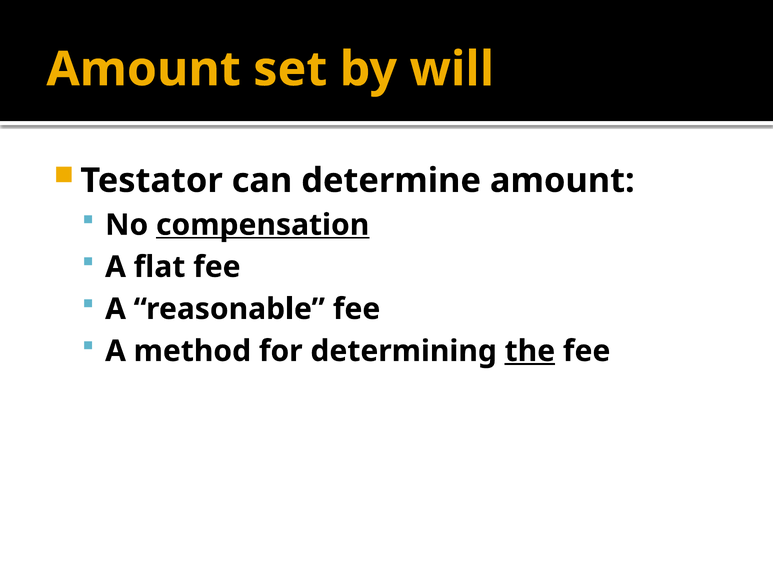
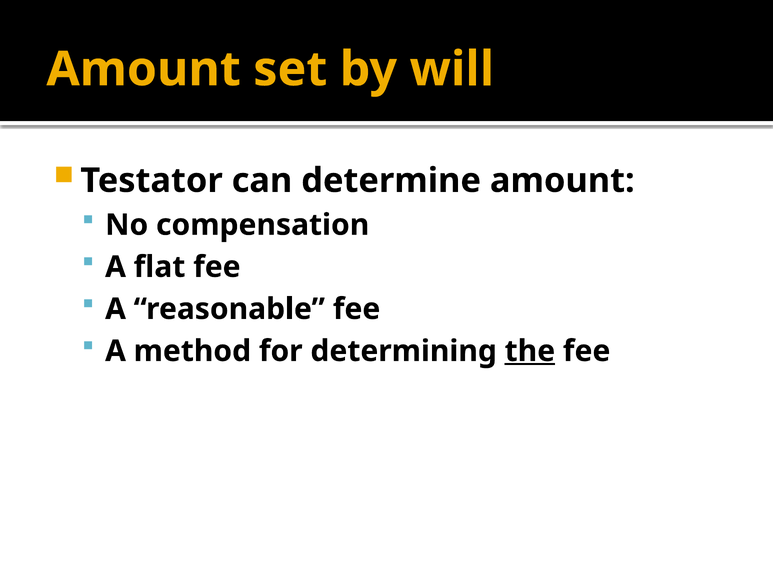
compensation underline: present -> none
